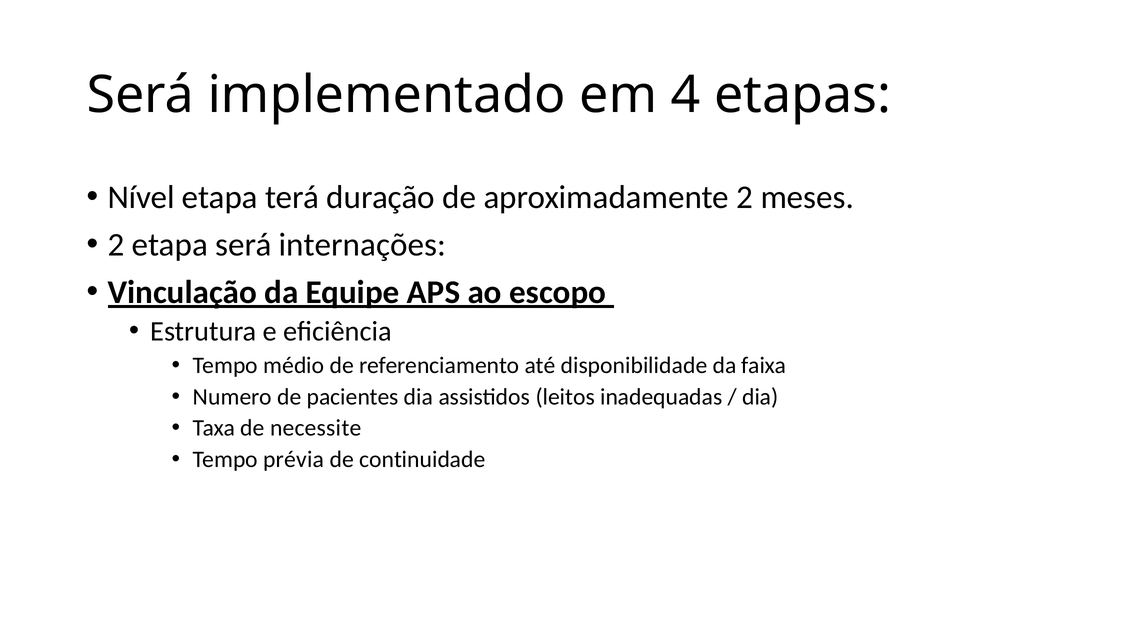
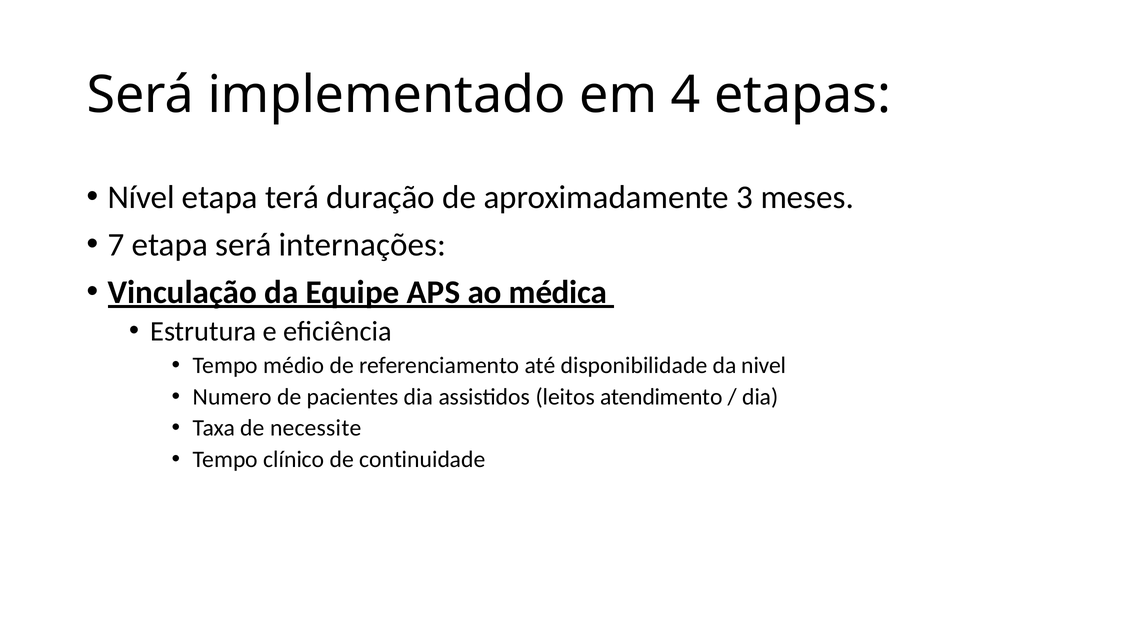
aproximadamente 2: 2 -> 3
2 at (116, 245): 2 -> 7
escopo: escopo -> médica
faixa: faixa -> nivel
inadequadas: inadequadas -> atendimento
prévia: prévia -> clínico
